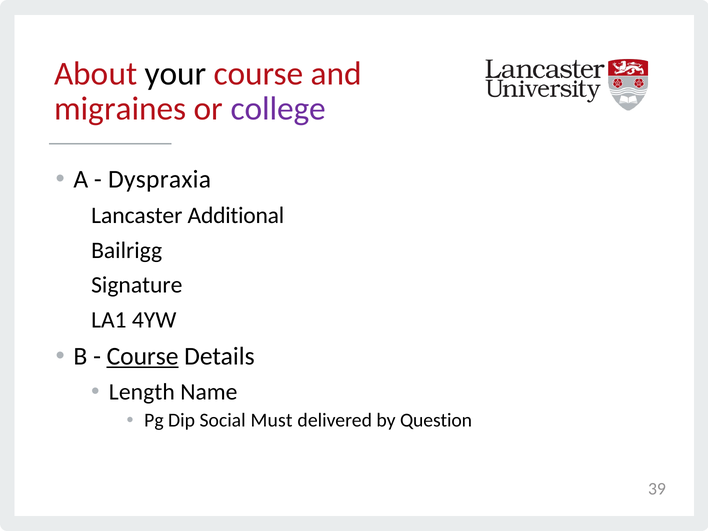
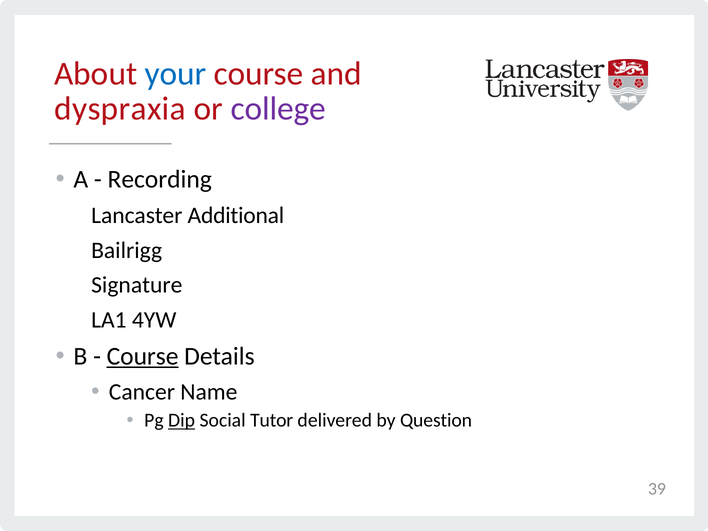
your colour: black -> blue
migraines: migraines -> dyspraxia
Dyspraxia: Dyspraxia -> Recording
Length: Length -> Cancer
Dip underline: none -> present
Must: Must -> Tutor
